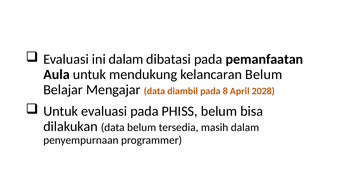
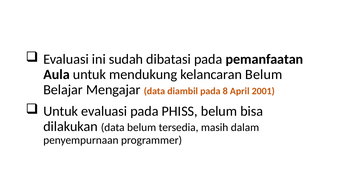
ini dalam: dalam -> sudah
2028: 2028 -> 2001
